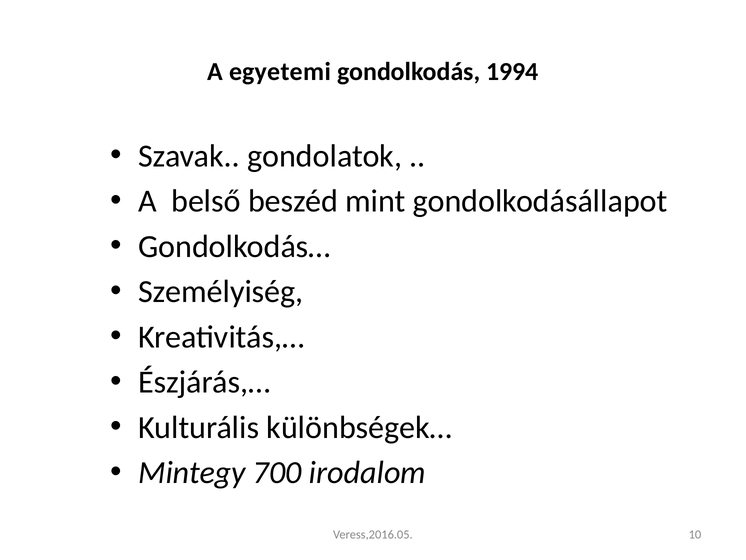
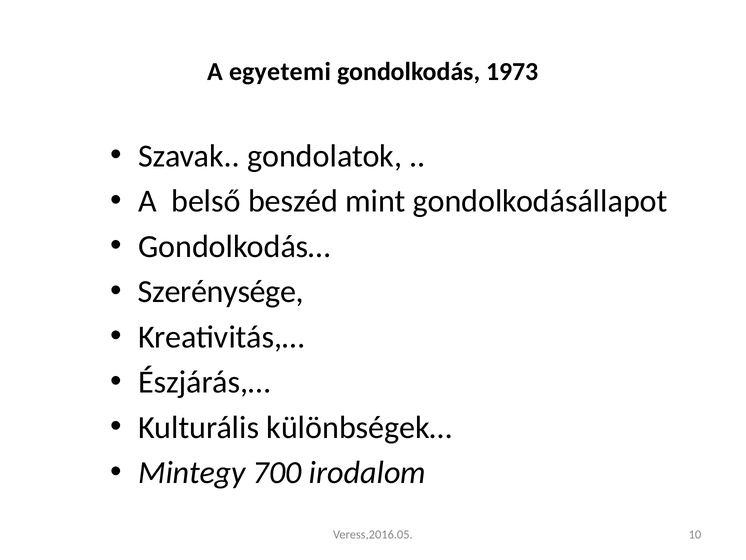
1994: 1994 -> 1973
Személyiség: Személyiség -> Szerénysége
